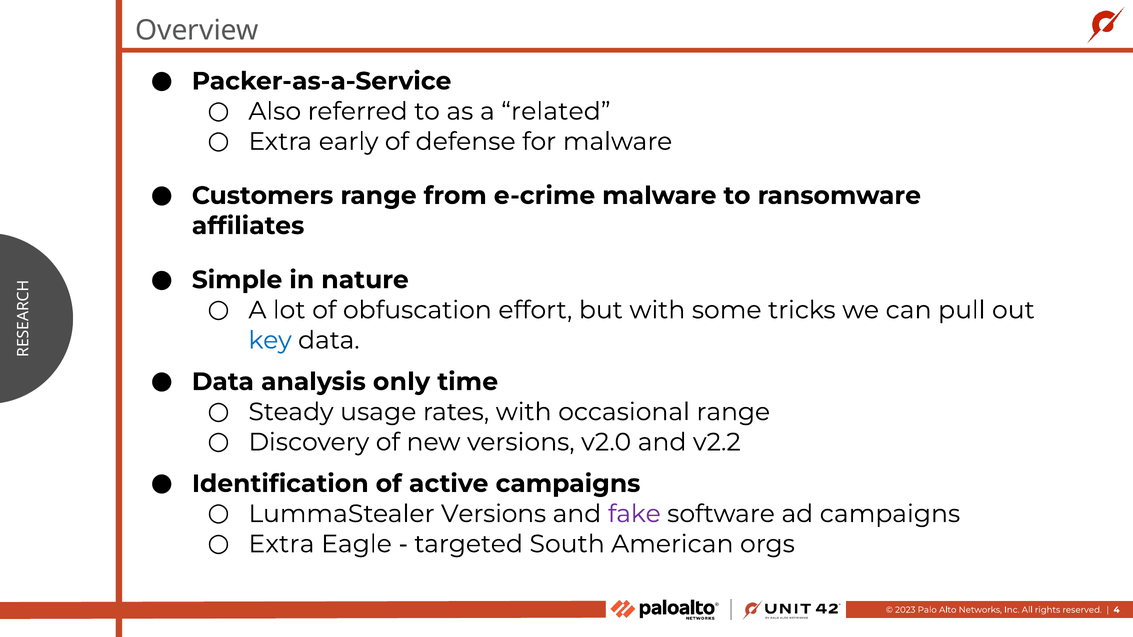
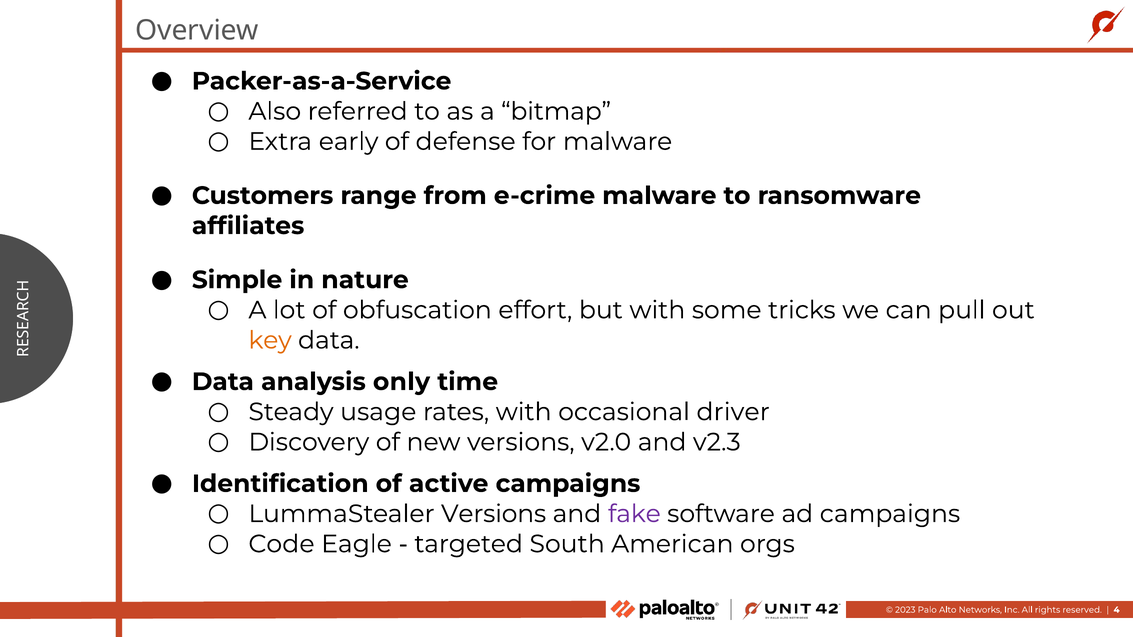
related: related -> bitmap
key colour: blue -> orange
occasional range: range -> driver
v2.2: v2.2 -> v2.3
Extra at (281, 544): Extra -> Code
